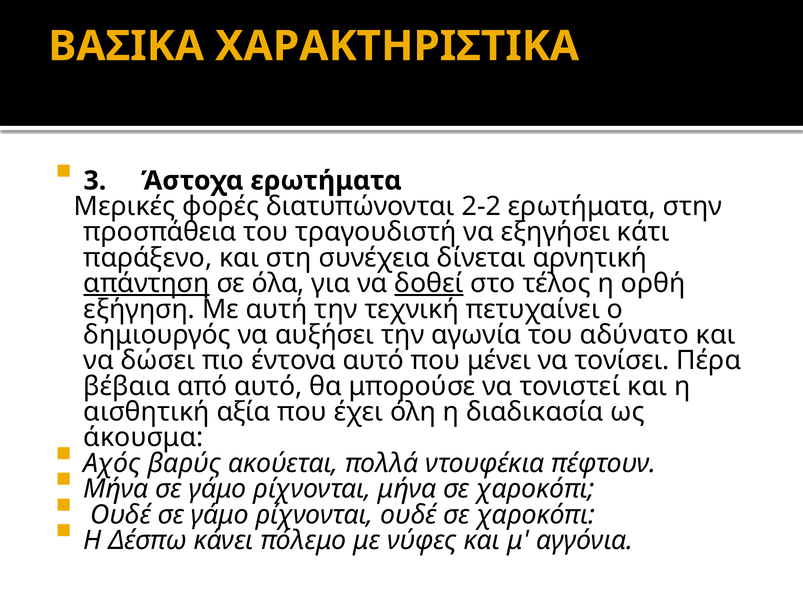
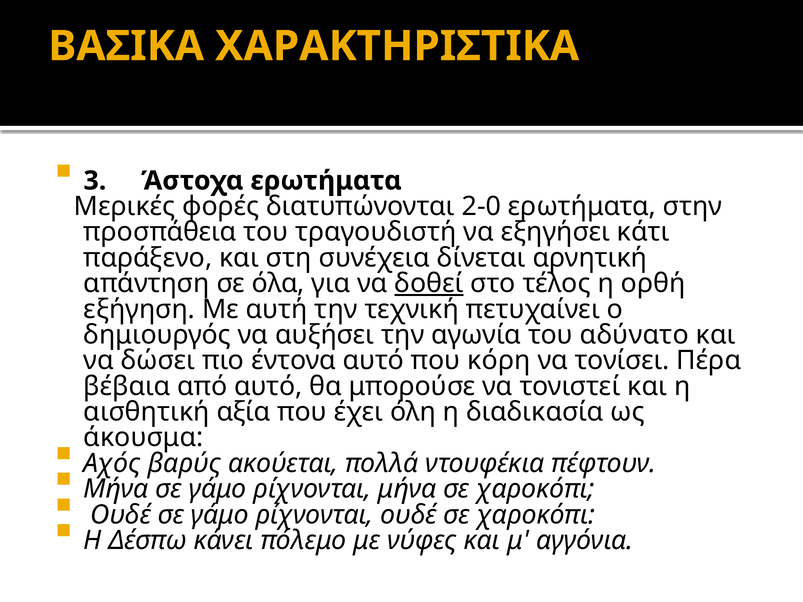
2-2: 2-2 -> 2-0
απάντηση underline: present -> none
μένει: μένει -> κόρη
